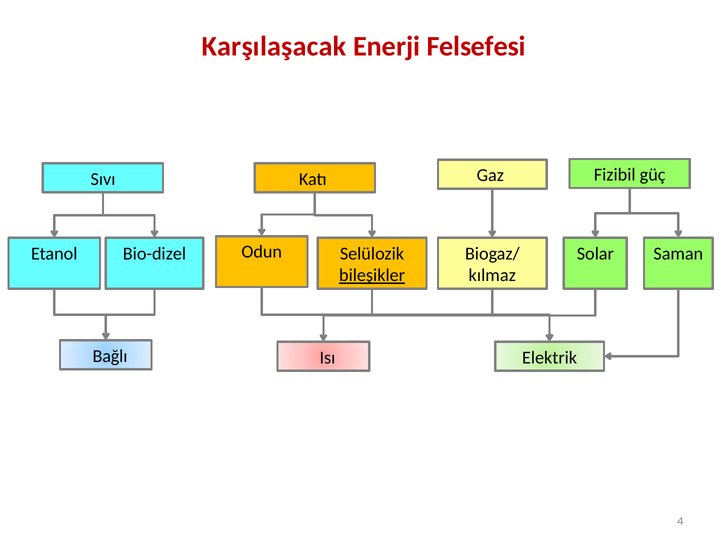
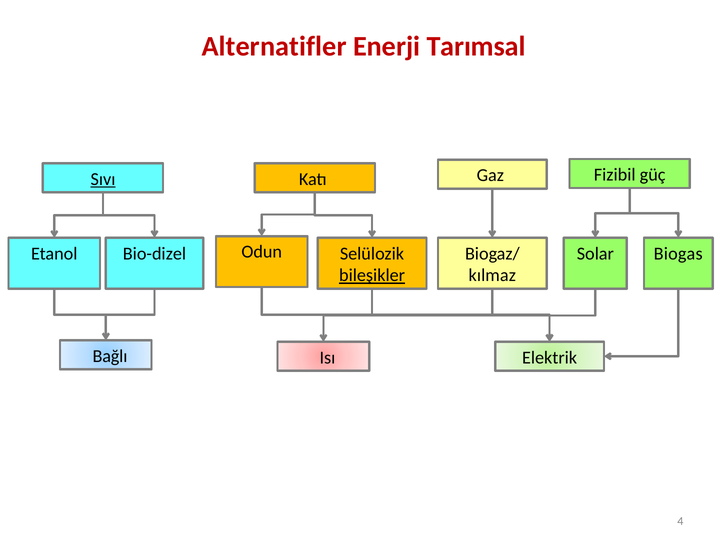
Karşılaşacak: Karşılaşacak -> Alternatifler
Felsefesi: Felsefesi -> Tarımsal
Sıvı underline: none -> present
Saman: Saman -> Biogas
